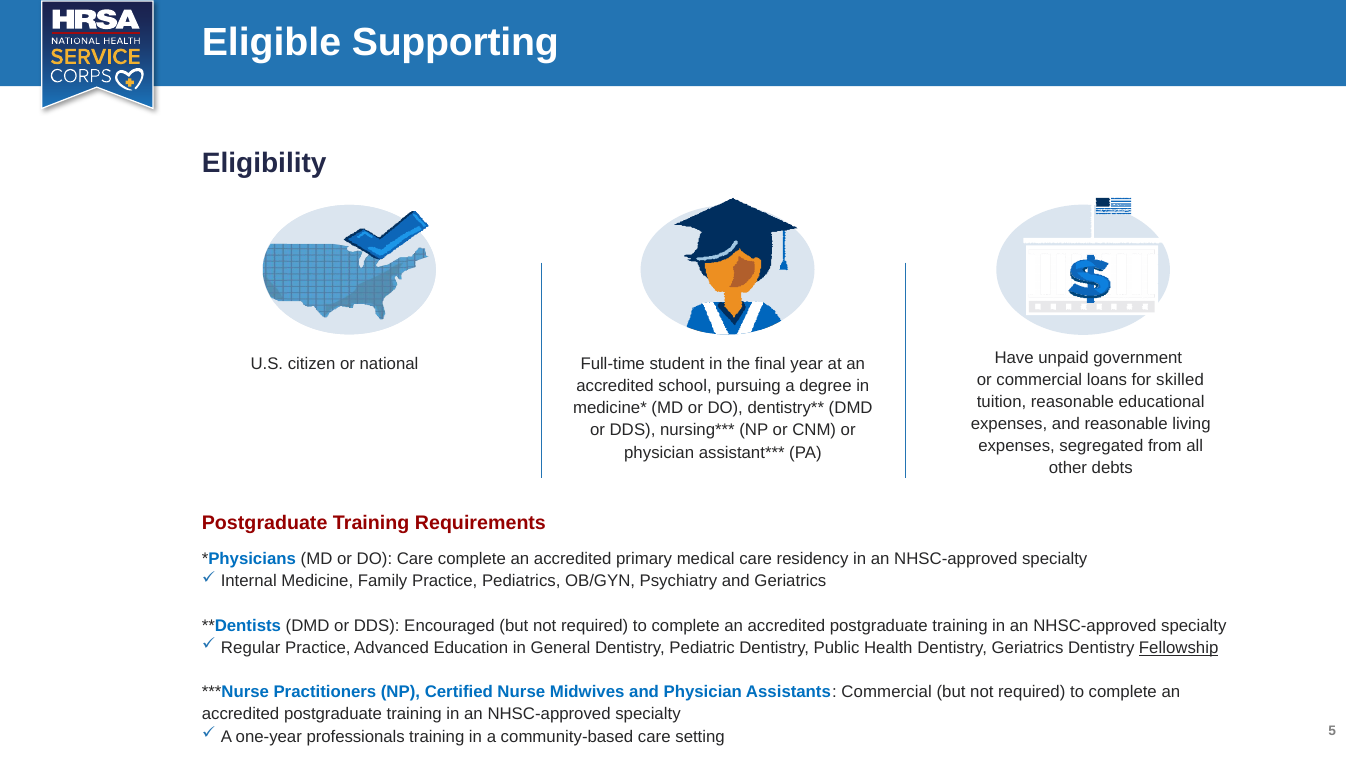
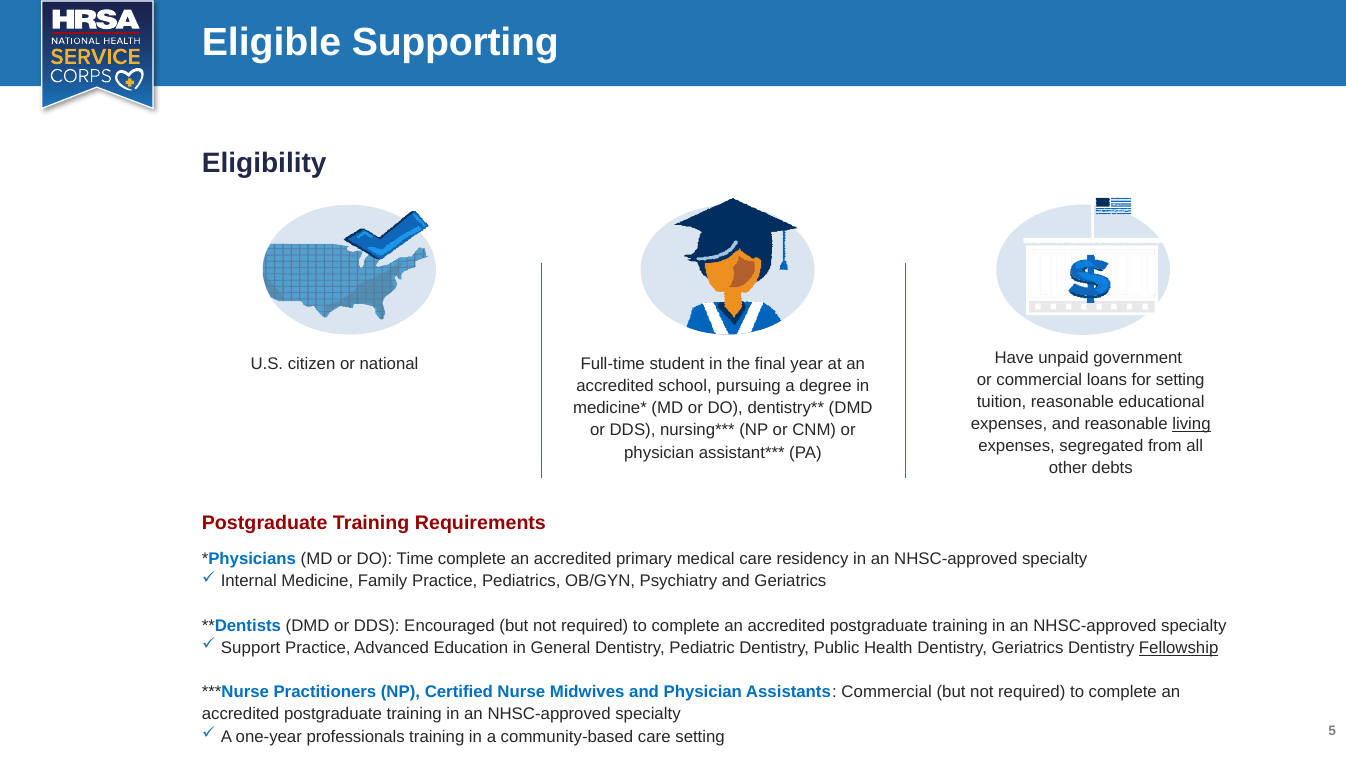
for skilled: skilled -> setting
living underline: none -> present
DO Care: Care -> Time
Regular: Regular -> Support
